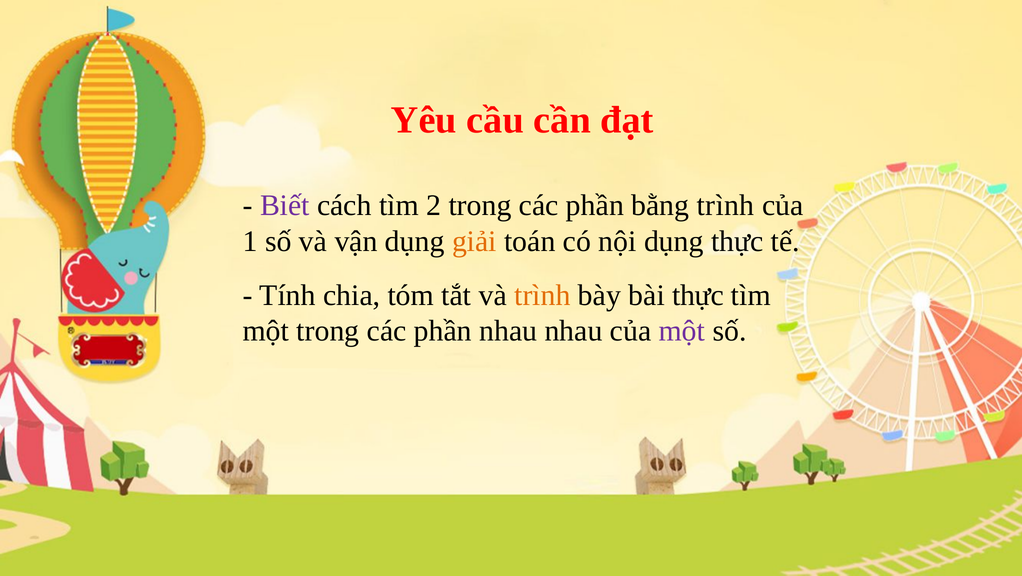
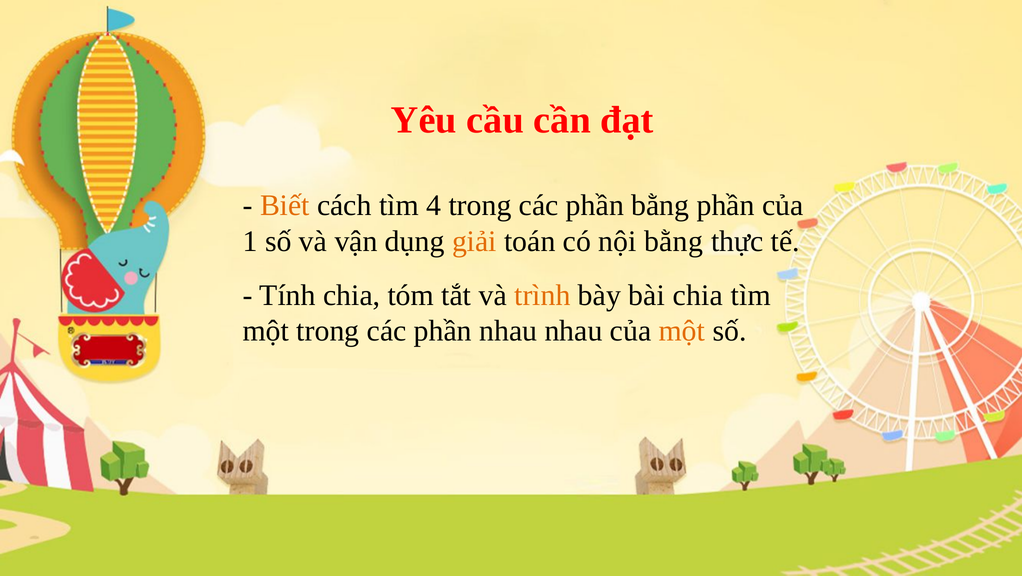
Biết colour: purple -> orange
2: 2 -> 4
bằng trình: trình -> phần
nội dụng: dụng -> bằng
bài thực: thực -> chia
một at (682, 331) colour: purple -> orange
